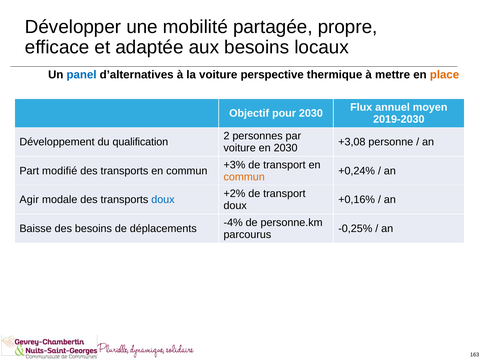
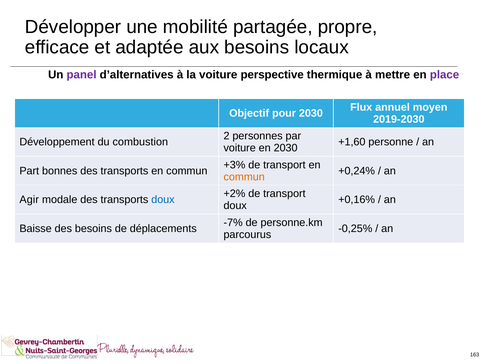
panel colour: blue -> purple
place colour: orange -> purple
qualification: qualification -> combustion
+3,08: +3,08 -> +1,60
modifié: modifié -> bonnes
-4%: -4% -> -7%
